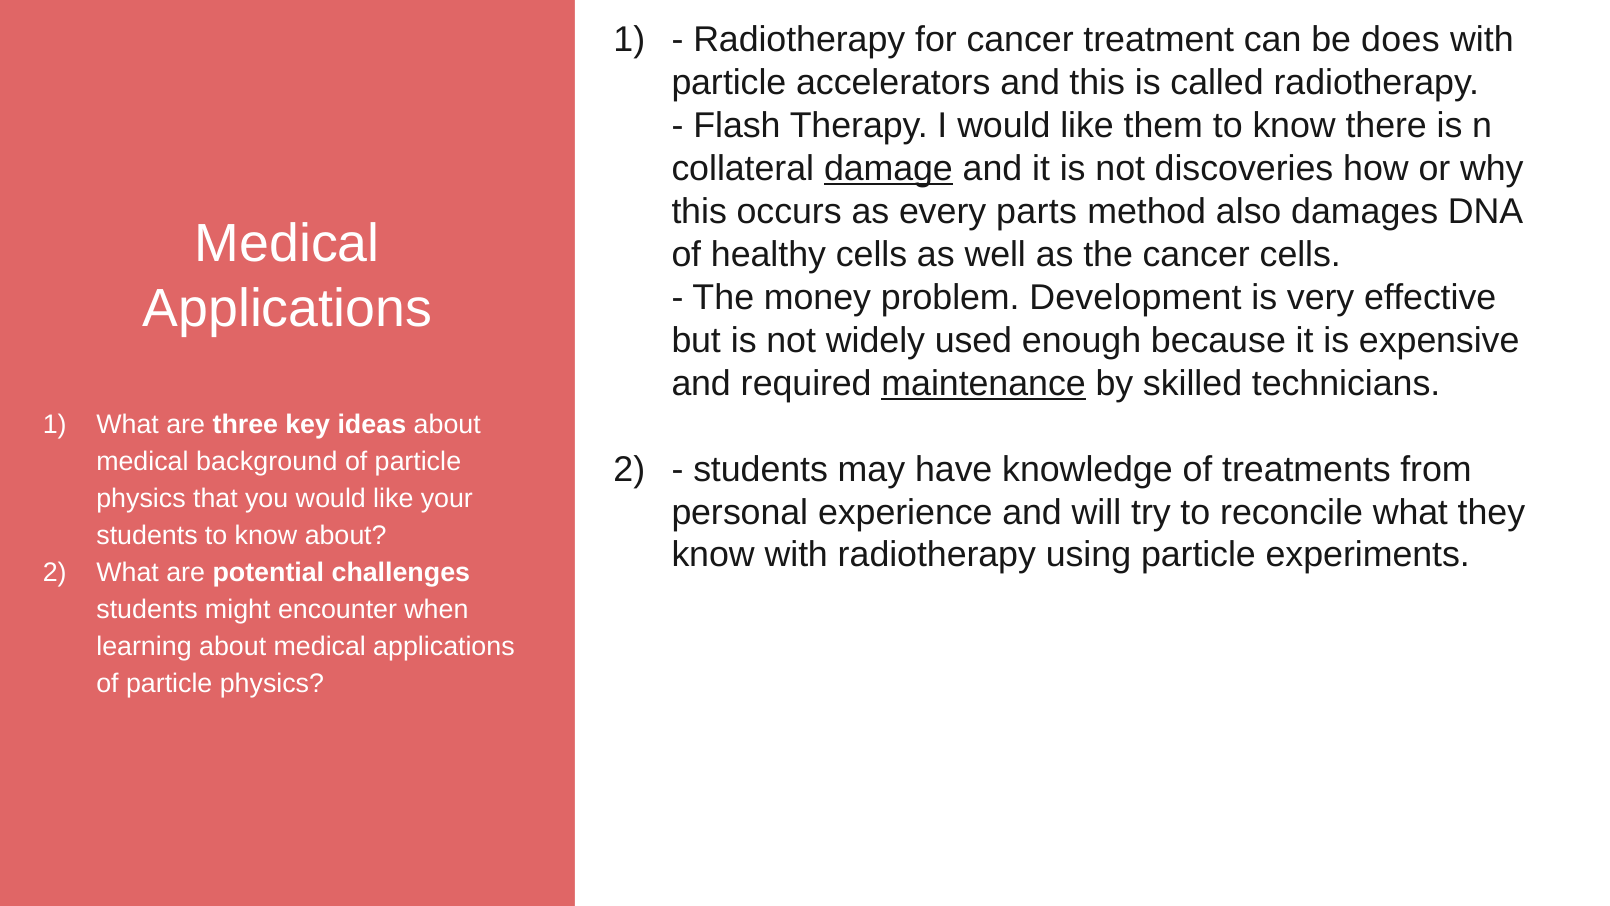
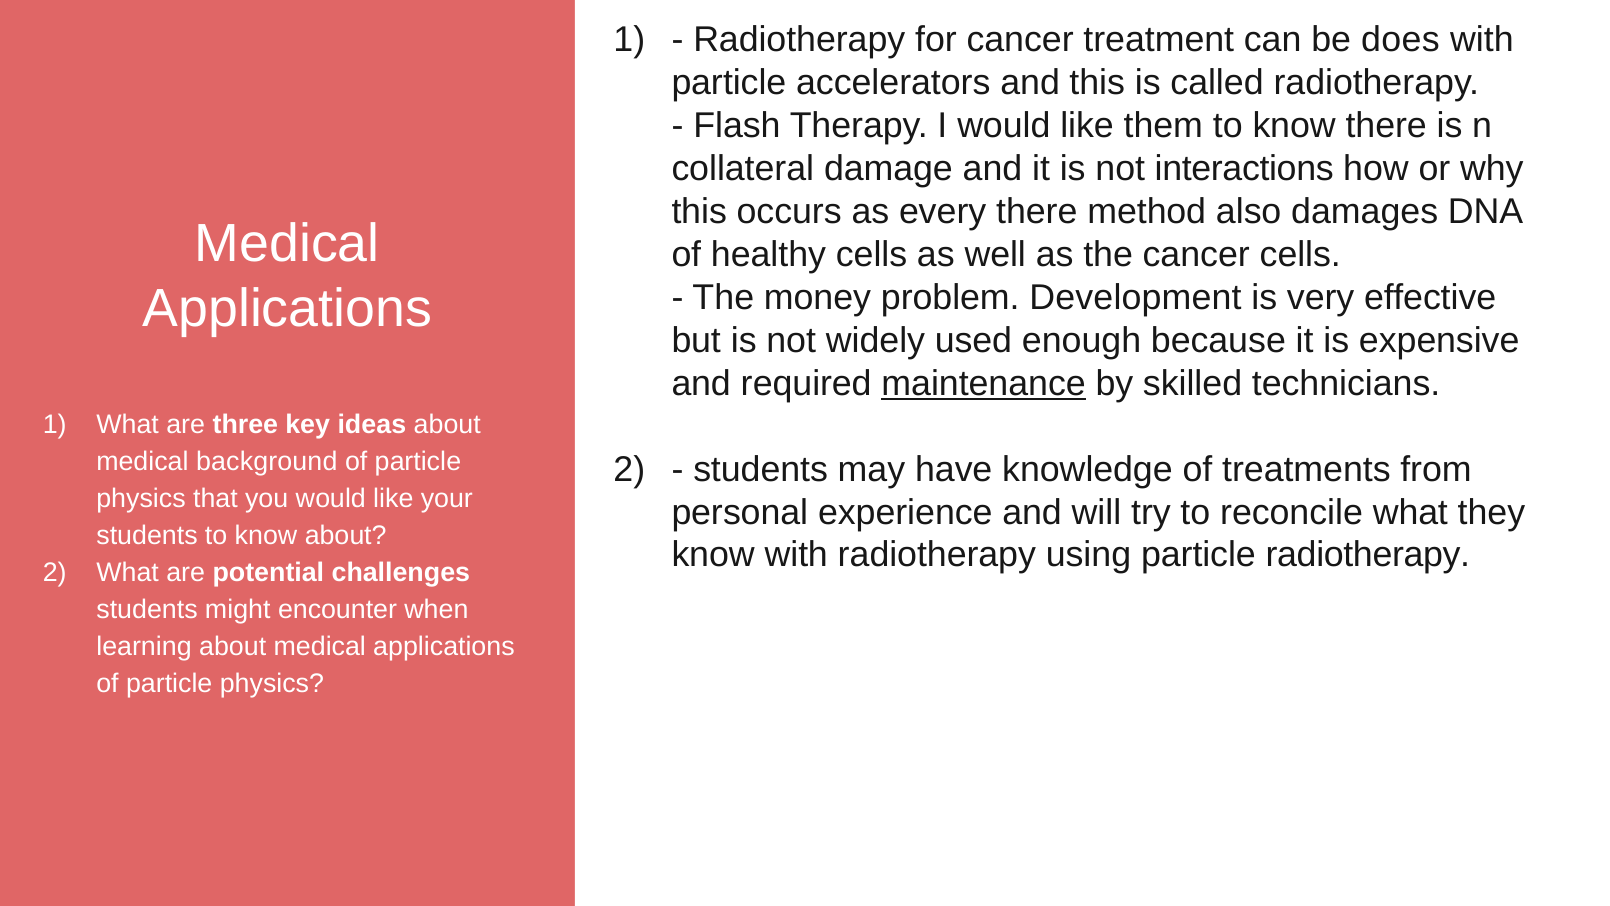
damage underline: present -> none
discoveries: discoveries -> interactions
every parts: parts -> there
particle experiments: experiments -> radiotherapy
